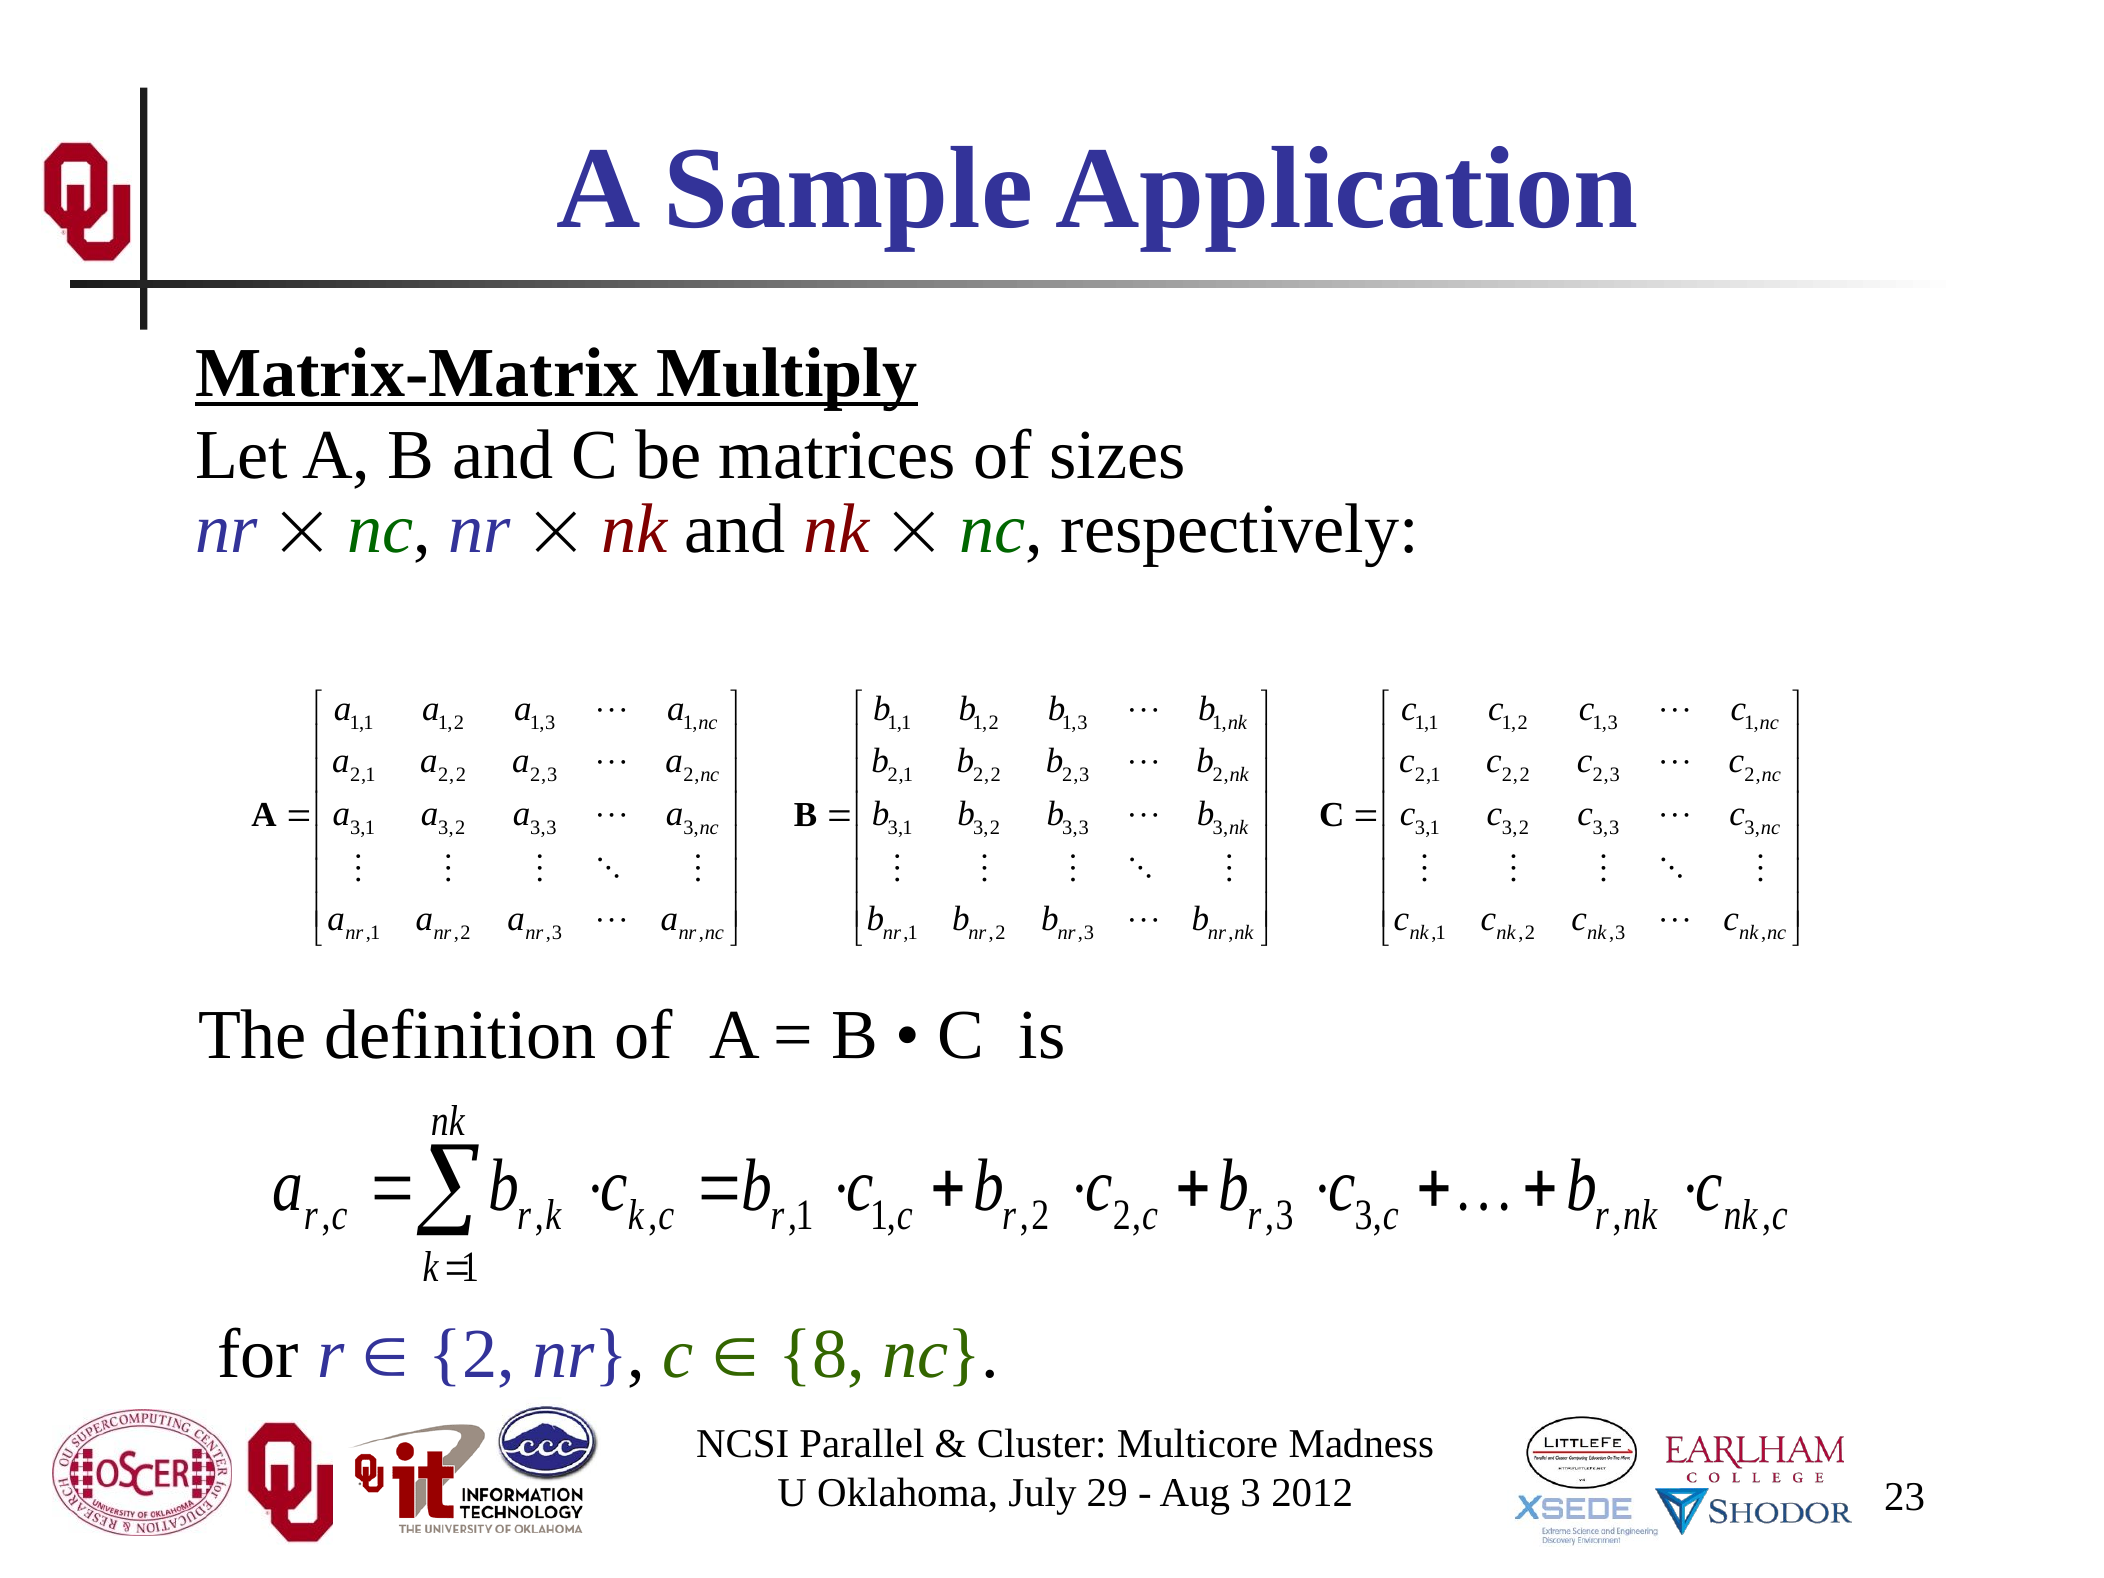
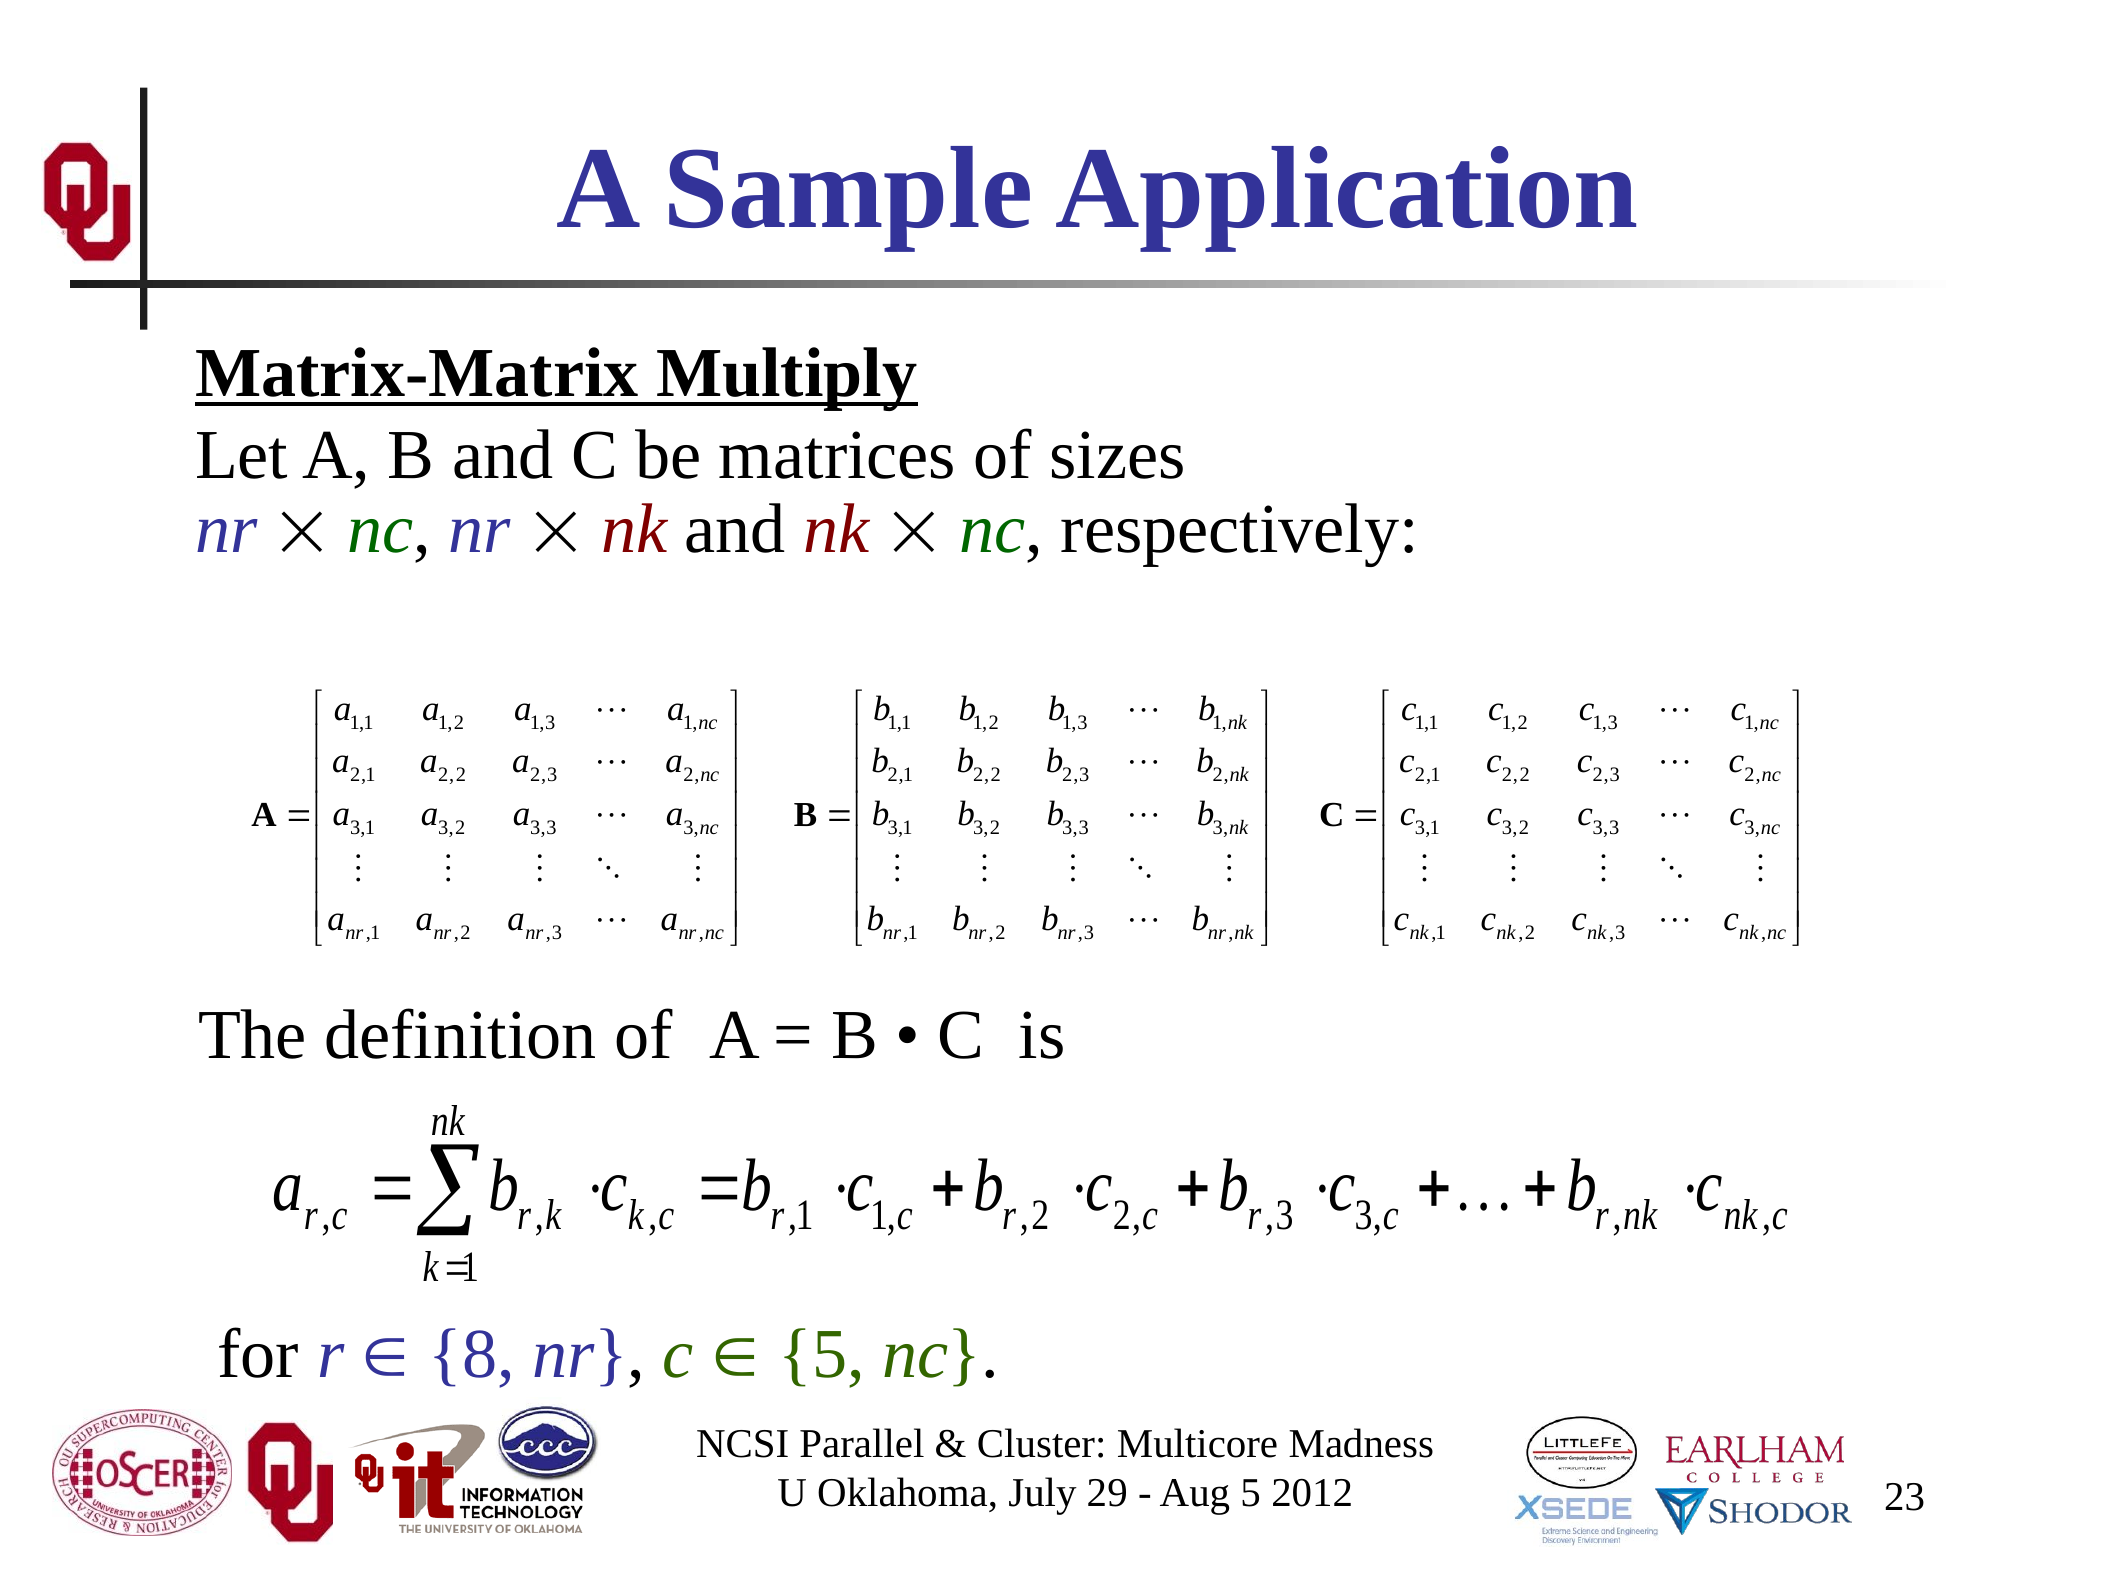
2 at (472, 1355): 2 -> 8
8 at (822, 1355): 8 -> 5
Aug 3: 3 -> 5
